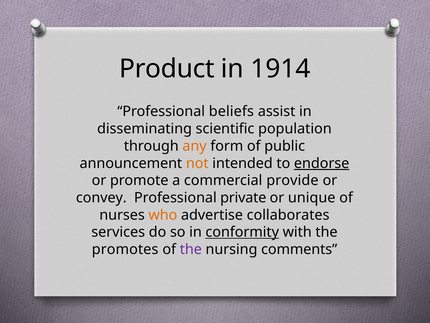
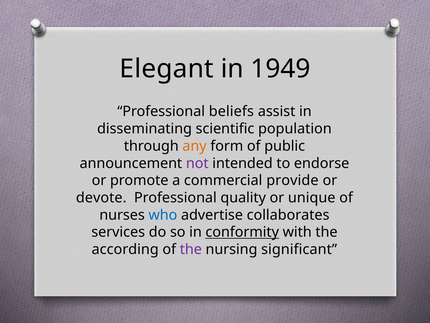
Product: Product -> Elegant
1914: 1914 -> 1949
not colour: orange -> purple
endorse underline: present -> none
convey: convey -> devote
private: private -> quality
who colour: orange -> blue
promotes: promotes -> according
comments: comments -> significant
